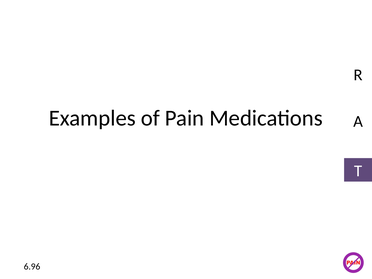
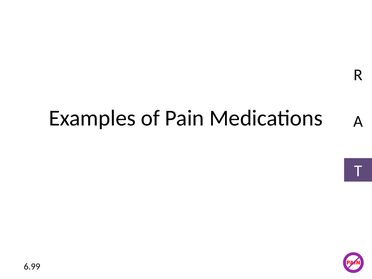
6.96: 6.96 -> 6.99
